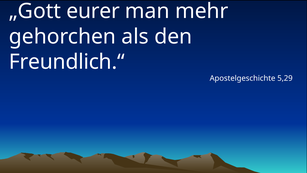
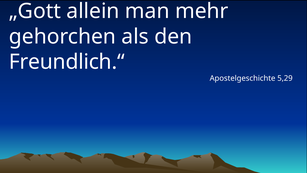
eurer: eurer -> allein
